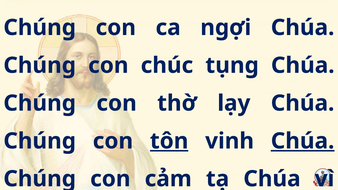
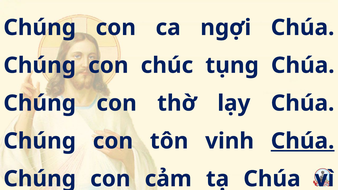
tôn underline: present -> none
